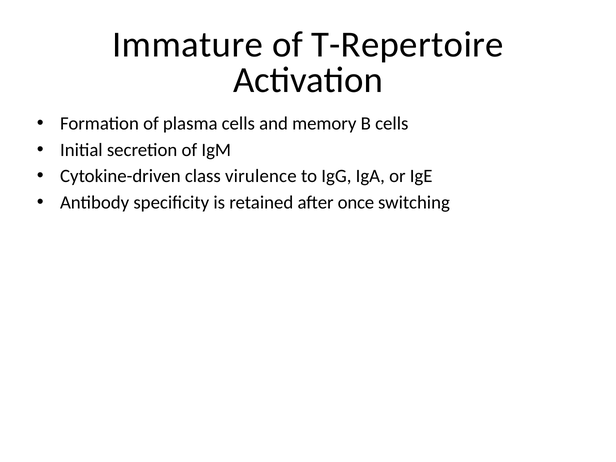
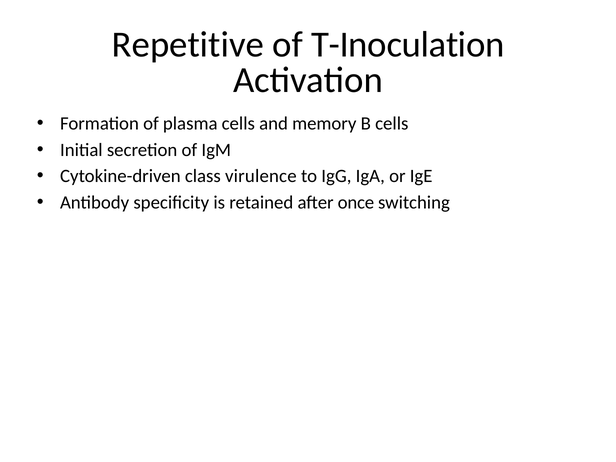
Immature: Immature -> Repetitive
T-Repertoire: T-Repertoire -> T-Inoculation
